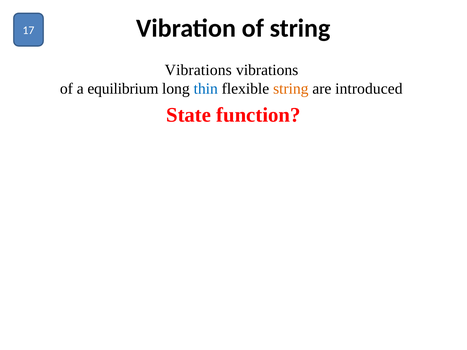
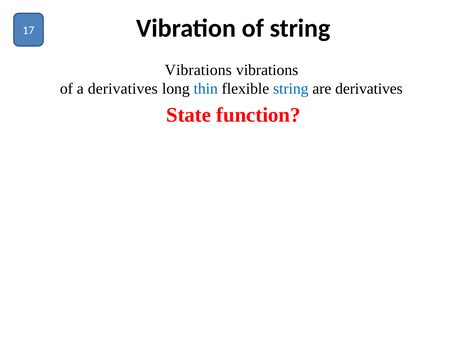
a equilibrium: equilibrium -> derivatives
string at (291, 89) colour: orange -> blue
are introduced: introduced -> derivatives
